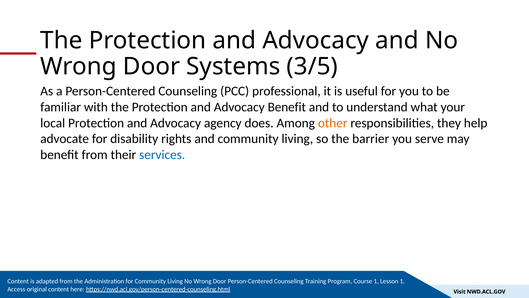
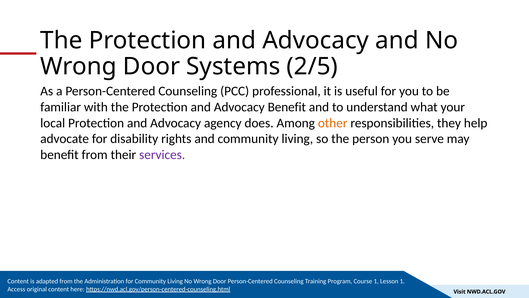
3/5: 3/5 -> 2/5
barrier: barrier -> person
services colour: blue -> purple
